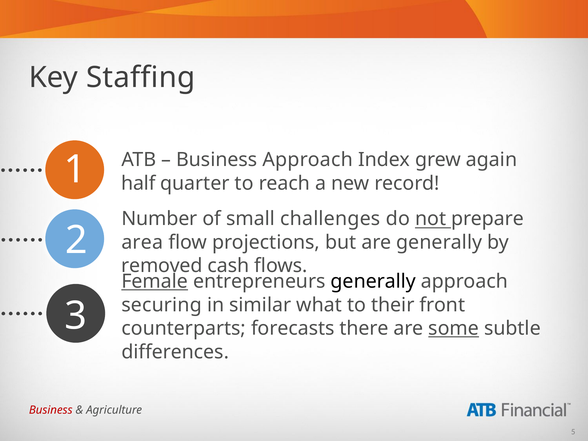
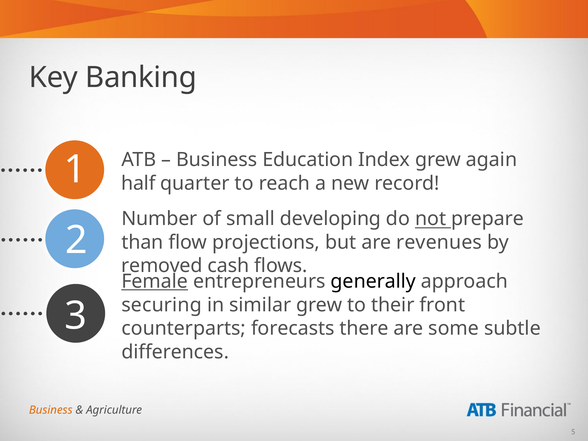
Staffing: Staffing -> Banking
Business Approach: Approach -> Education
challenges: challenges -> developing
area: area -> than
are generally: generally -> revenues
similar what: what -> grew
some underline: present -> none
Business at (51, 410) colour: red -> orange
